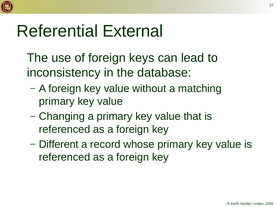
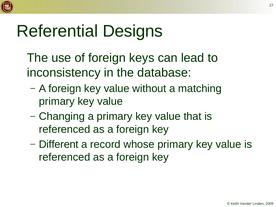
External: External -> Designs
